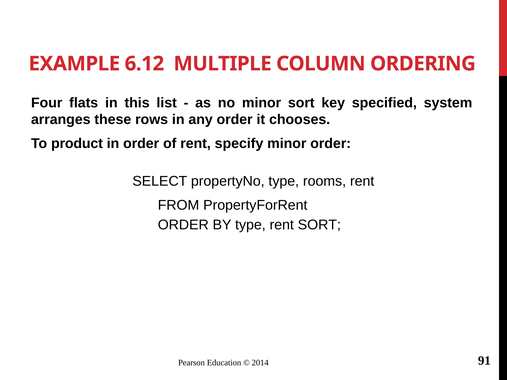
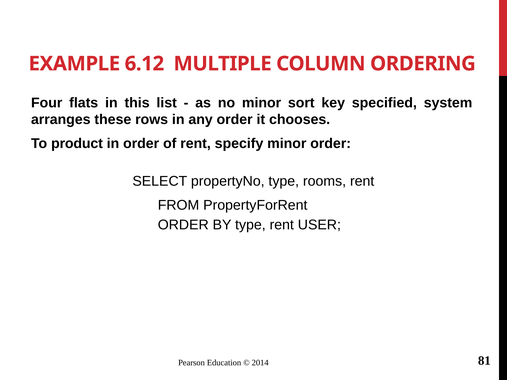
rent SORT: SORT -> USER
91: 91 -> 81
